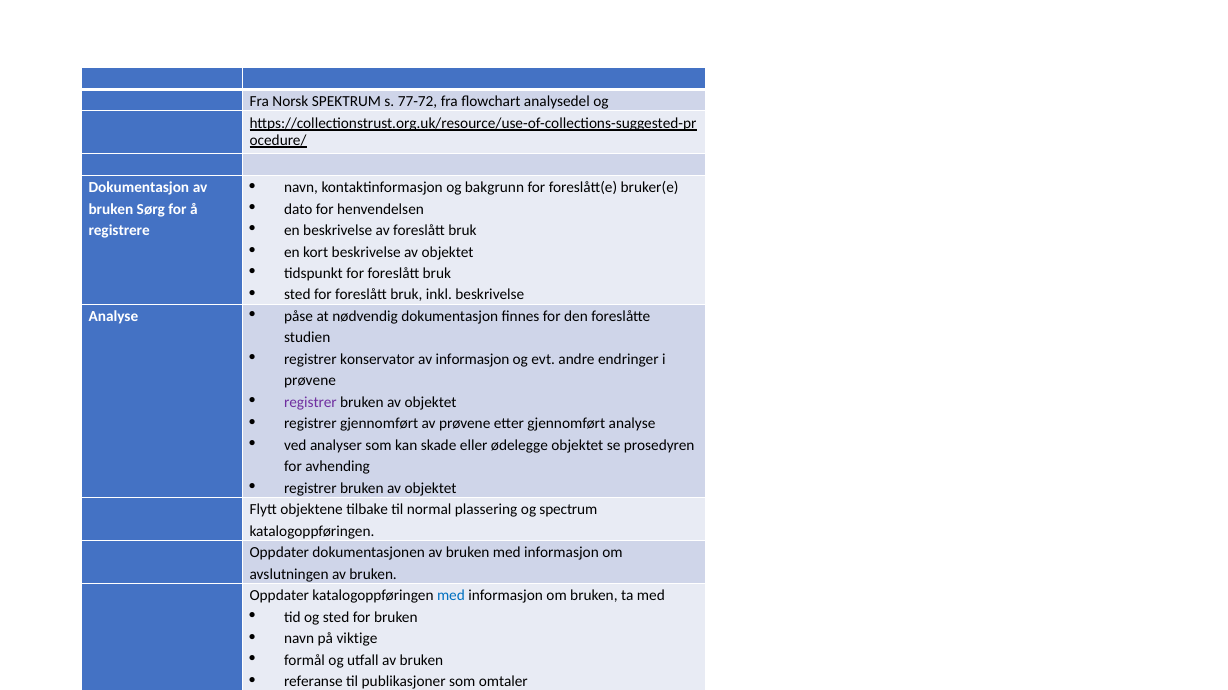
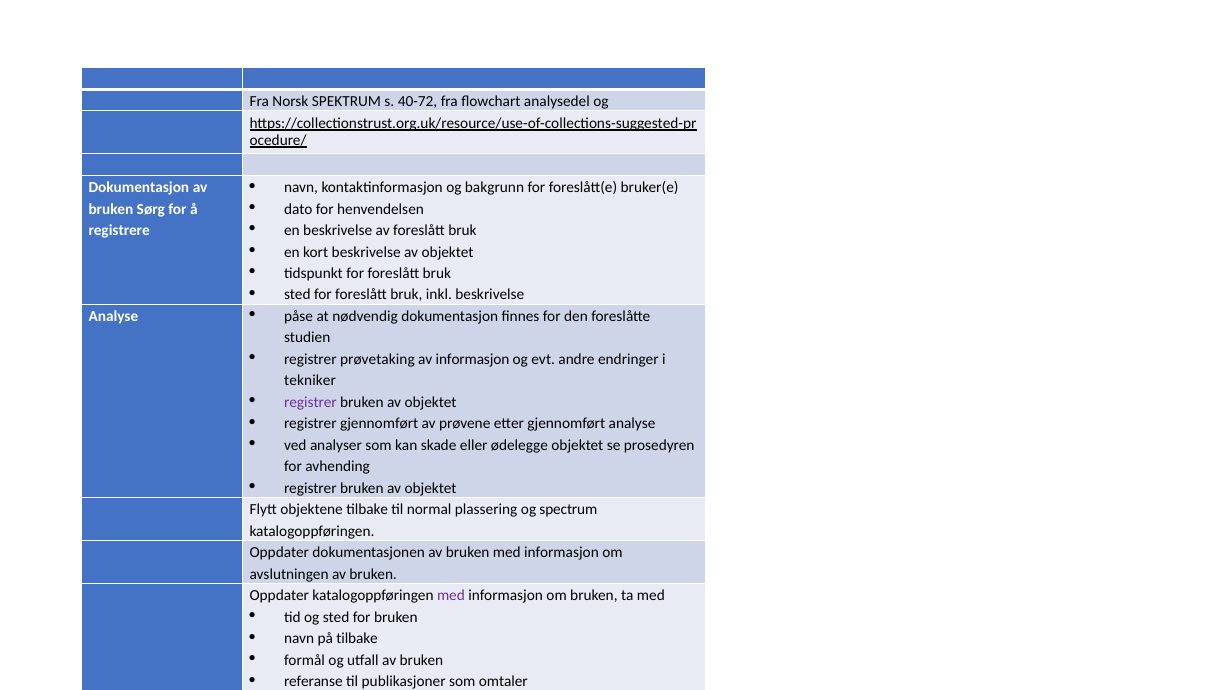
77-72: 77-72 -> 40-72
konservator: konservator -> prøvetaking
prøvene at (310, 381): prøvene -> tekniker
med at (451, 596) colour: blue -> purple
på viktige: viktige -> tilbake
